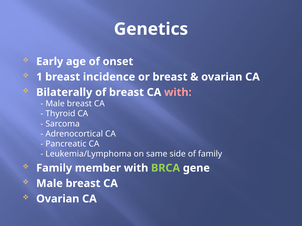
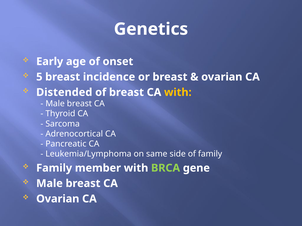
1: 1 -> 5
Bilaterally: Bilaterally -> Distended
with at (178, 93) colour: pink -> yellow
